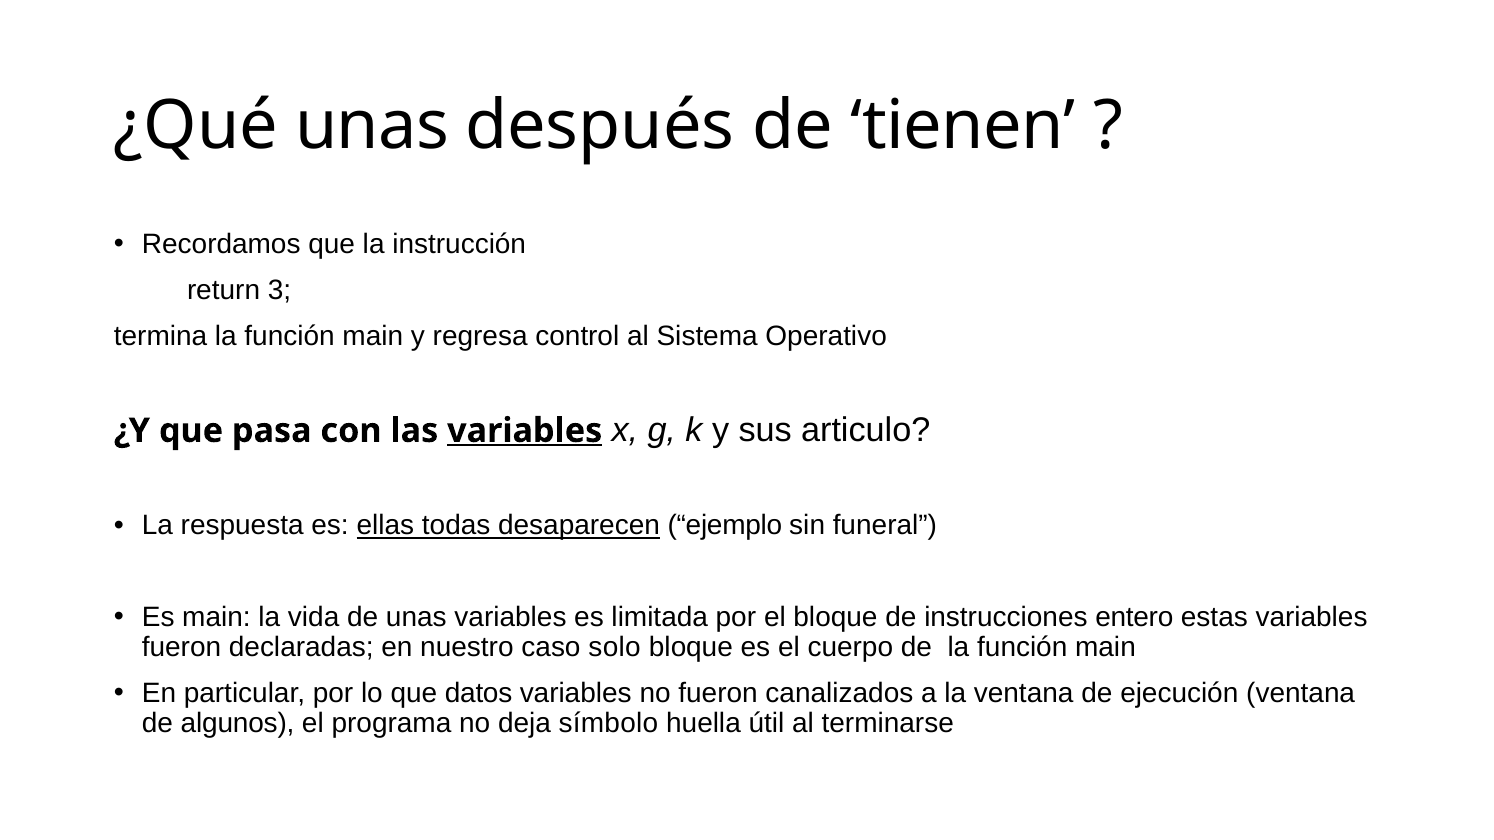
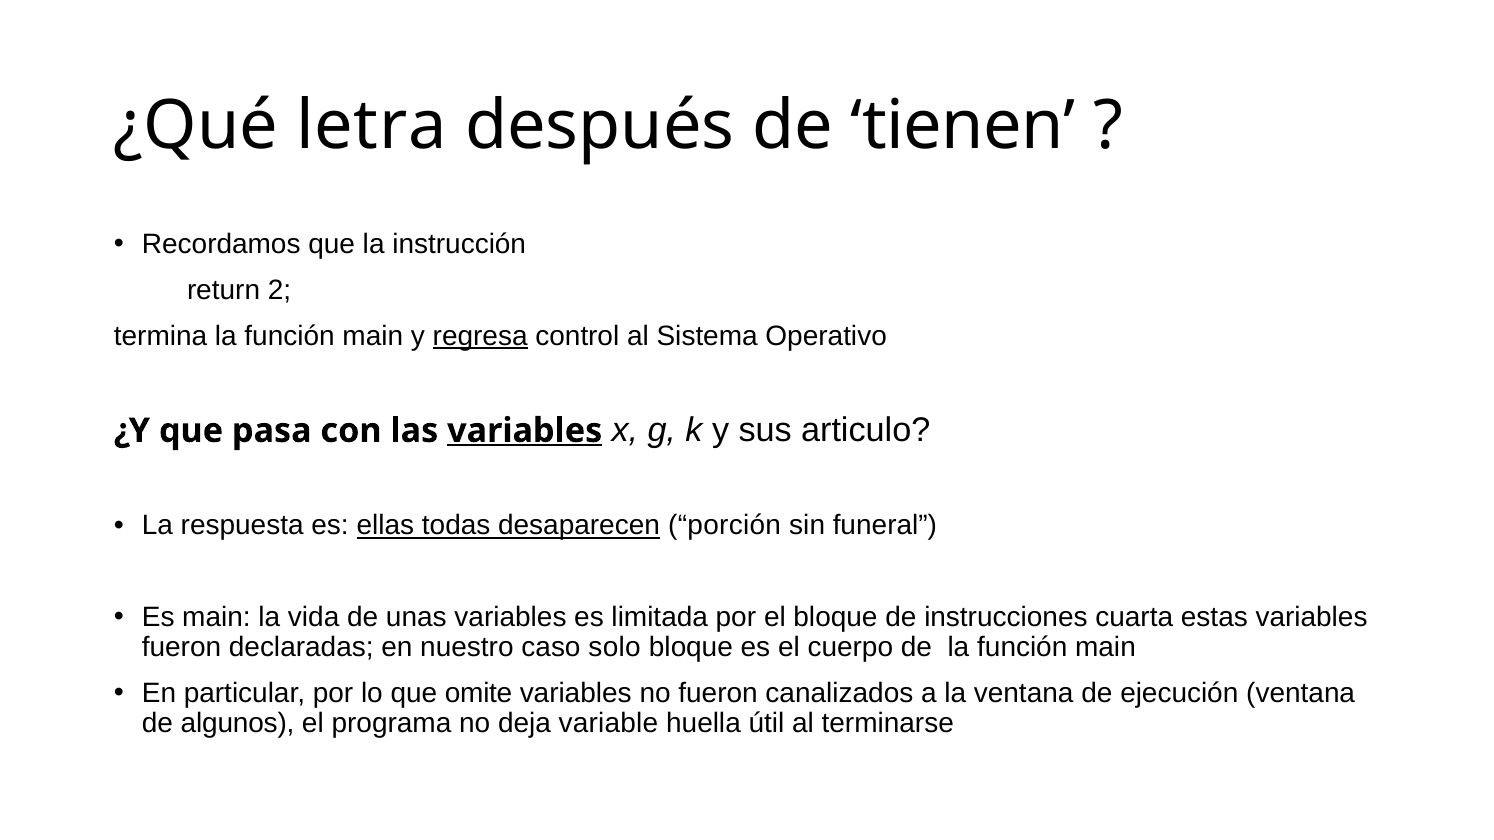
¿Qué unas: unas -> letra
3: 3 -> 2
regresa underline: none -> present
ejemplo: ejemplo -> porción
entero: entero -> cuarta
datos: datos -> omite
símbolo: símbolo -> variable
